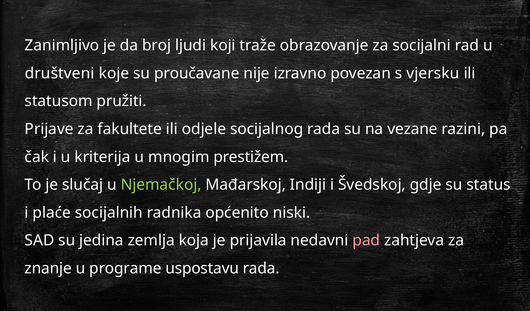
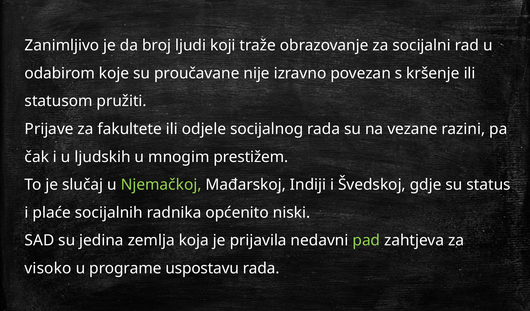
društveni: društveni -> odabirom
vjersku: vjersku -> kršenje
kriterija: kriterija -> ljudskih
pad colour: pink -> light green
znanje: znanje -> visoko
